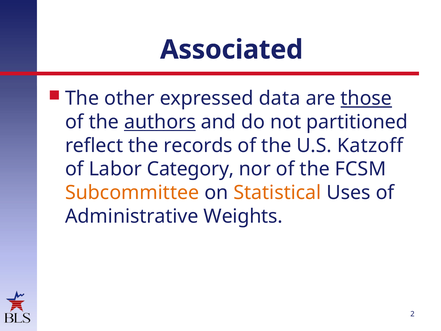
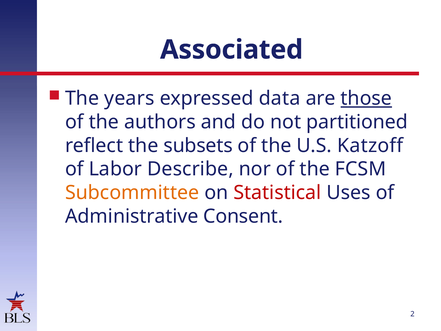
other: other -> years
authors underline: present -> none
records: records -> subsets
Category: Category -> Describe
Statistical colour: orange -> red
Weights: Weights -> Consent
